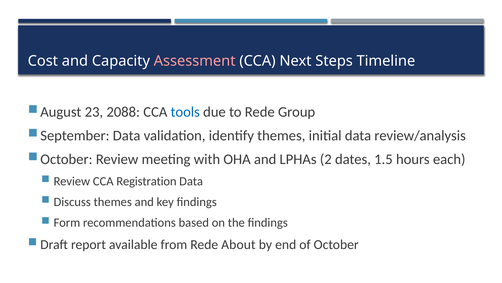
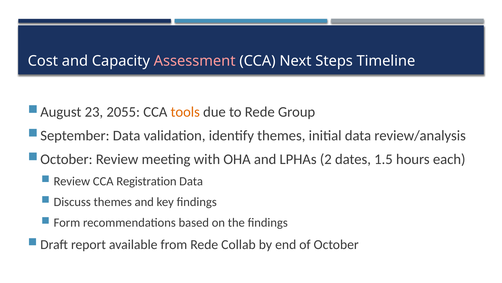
2088: 2088 -> 2055
tools colour: blue -> orange
About: About -> Collab
